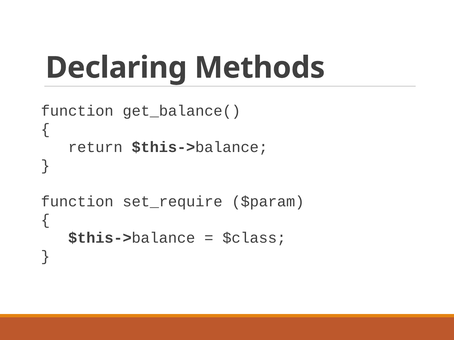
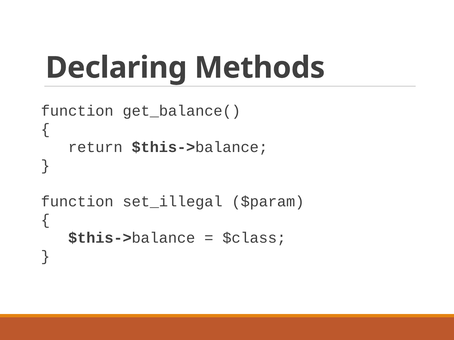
set_require: set_require -> set_illegal
